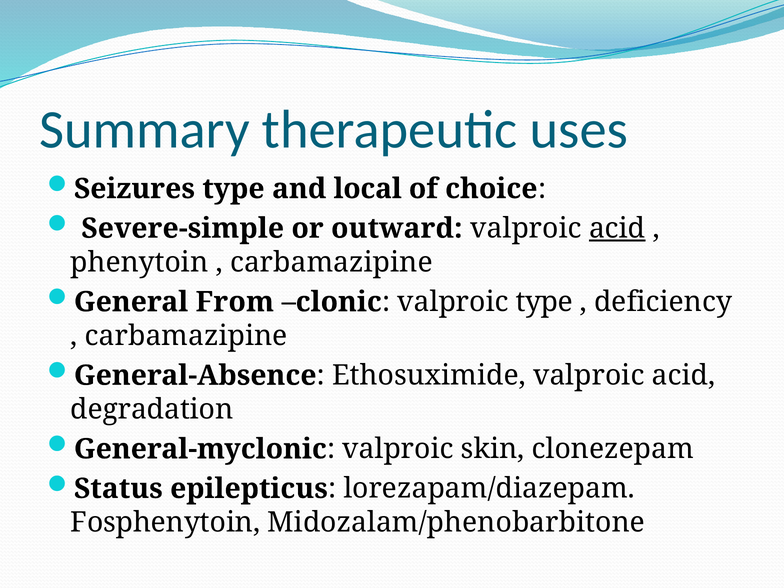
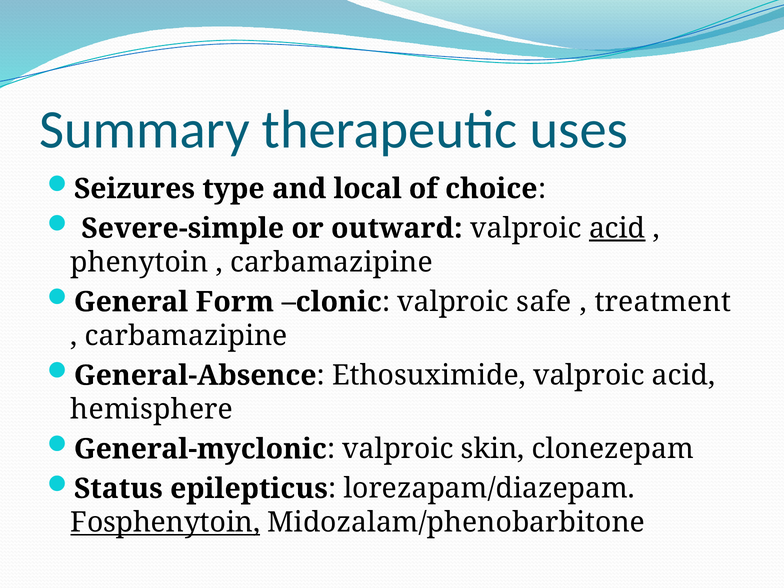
From: From -> Form
valproic type: type -> safe
deficiency: deficiency -> treatment
degradation: degradation -> hemisphere
Fosphenytoin underline: none -> present
